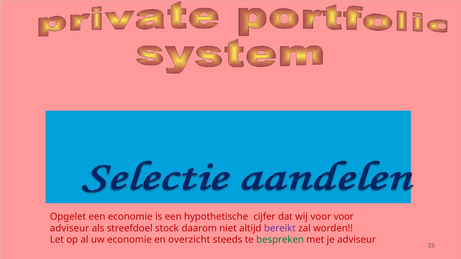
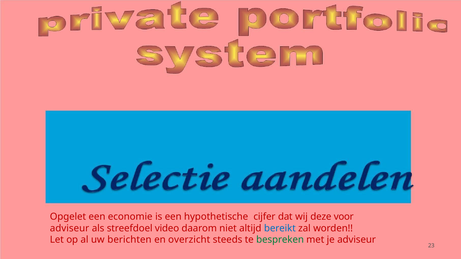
wij voor: voor -> deze
stock: stock -> video
bereikt colour: purple -> blue
uw economie: economie -> berichten
